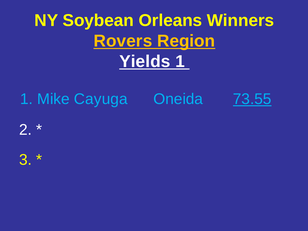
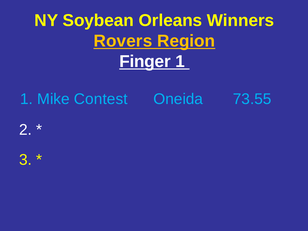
Yields: Yields -> Finger
Cayuga: Cayuga -> Contest
73.55 underline: present -> none
